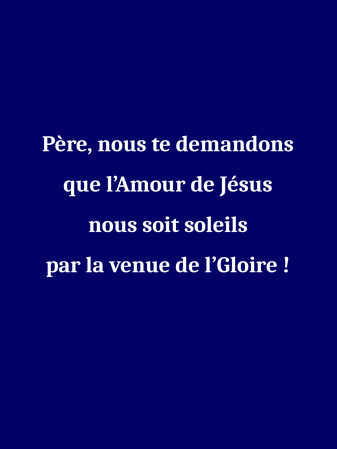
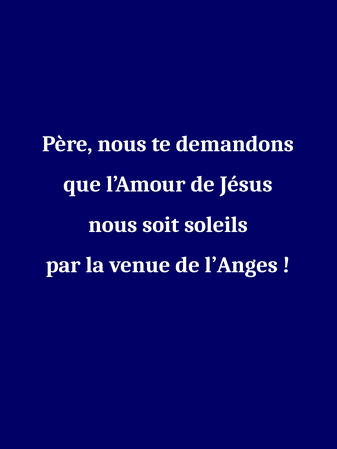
l’Gloire: l’Gloire -> l’Anges
